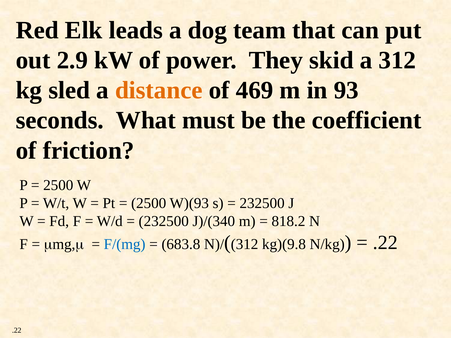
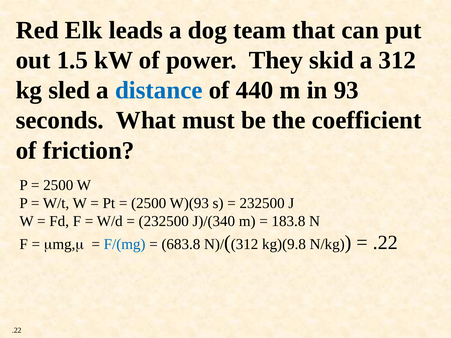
2.9: 2.9 -> 1.5
distance colour: orange -> blue
469: 469 -> 440
818.2: 818.2 -> 183.8
